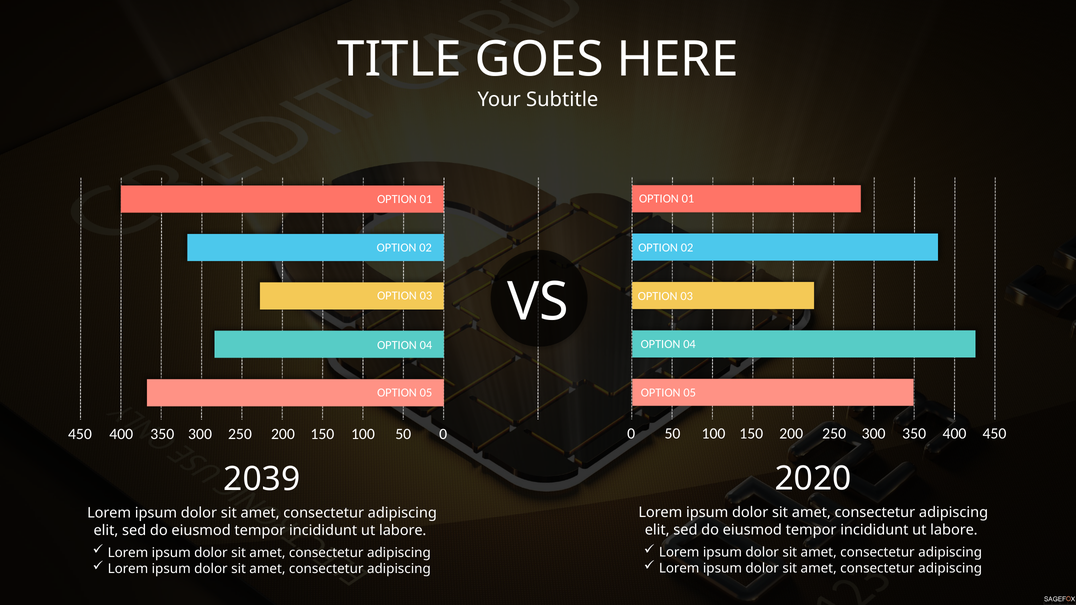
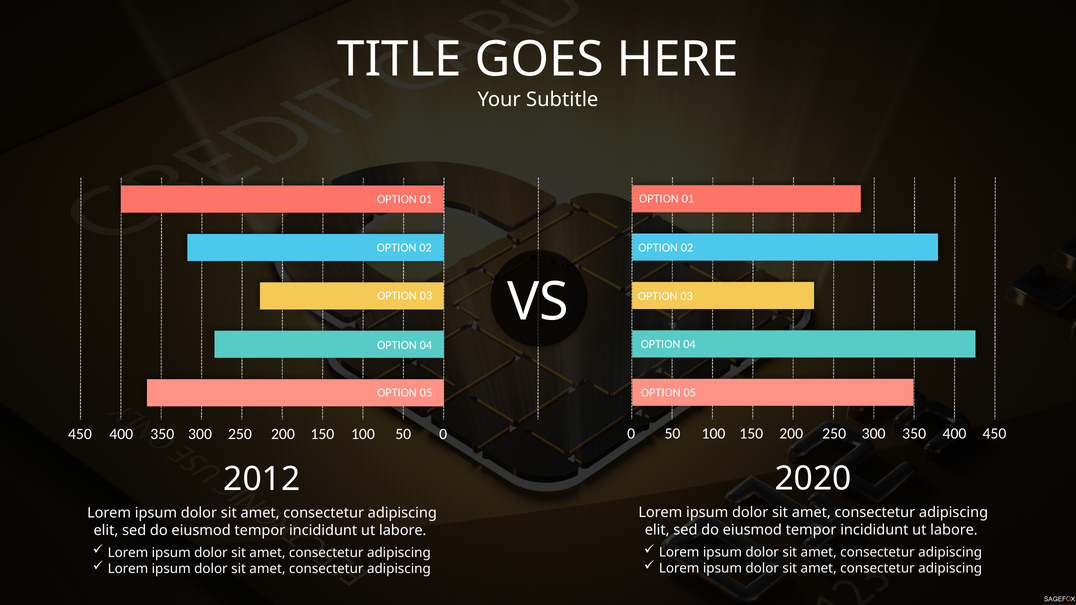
2039: 2039 -> 2012
